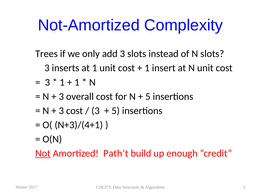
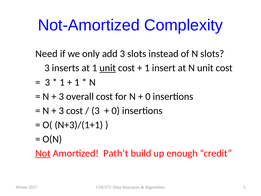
Trees: Trees -> Need
unit at (108, 68) underline: none -> present
5 at (148, 96): 5 -> 0
5 at (116, 111): 5 -> 0
N+3)/(4+1: N+3)/(4+1 -> N+3)/(1+1
